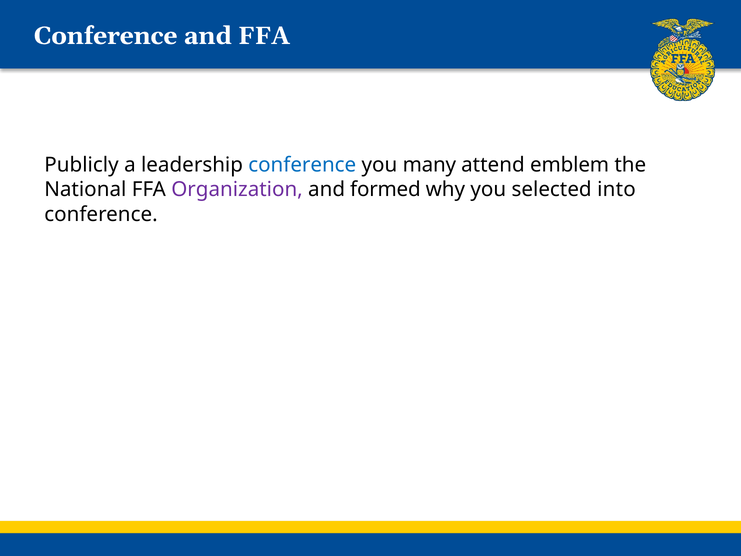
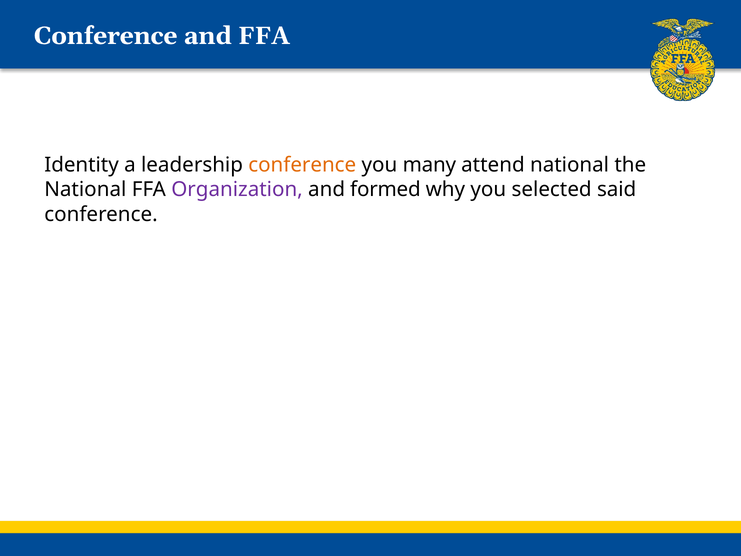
Publicly: Publicly -> Identity
conference at (302, 165) colour: blue -> orange
attend emblem: emblem -> national
into: into -> said
